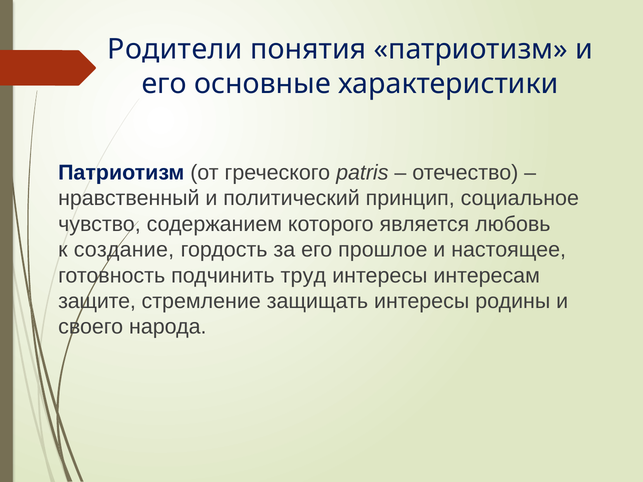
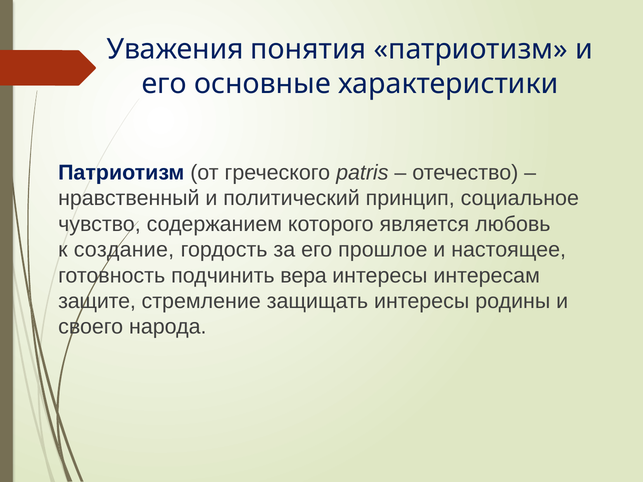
Родители: Родители -> Уважения
труд: труд -> вера
